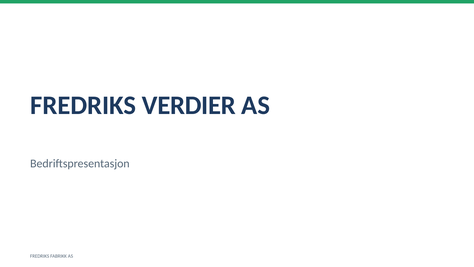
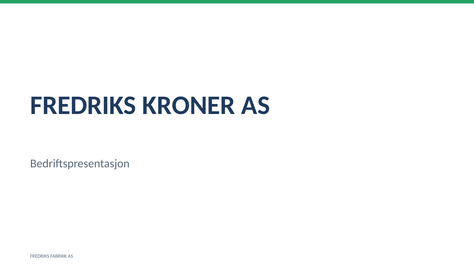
VERDIER: VERDIER -> KRONER
